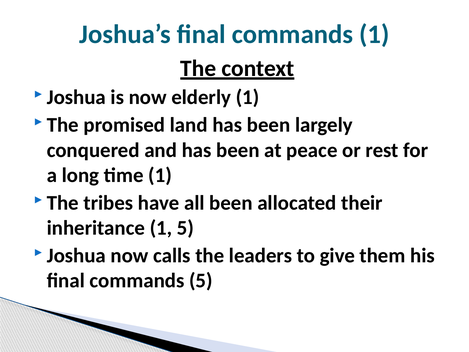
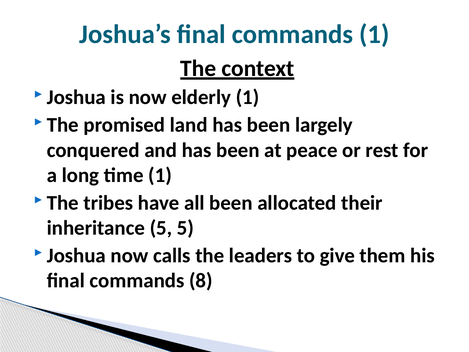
inheritance 1: 1 -> 5
commands 5: 5 -> 8
